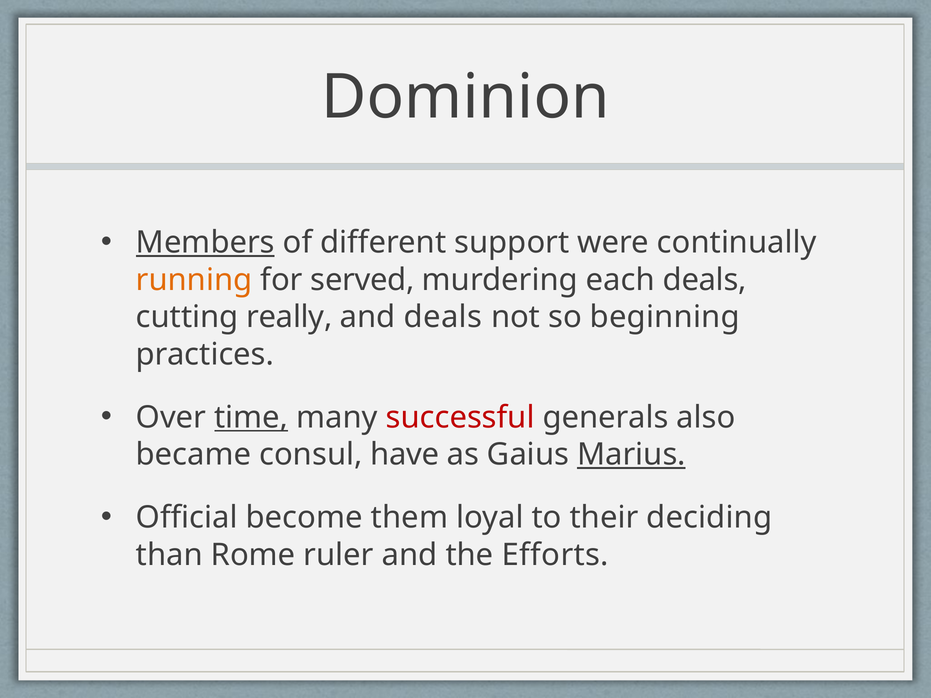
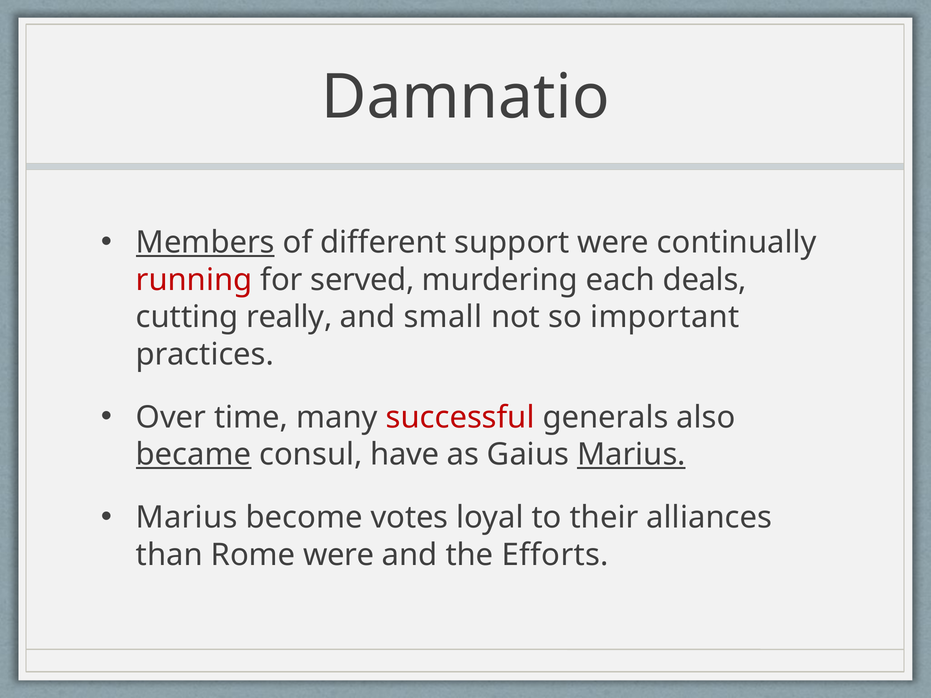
Dominion: Dominion -> Damnatio
running colour: orange -> red
and deals: deals -> small
beginning: beginning -> important
time underline: present -> none
became underline: none -> present
Official at (187, 518): Official -> Marius
them: them -> votes
deciding: deciding -> alliances
Rome ruler: ruler -> were
